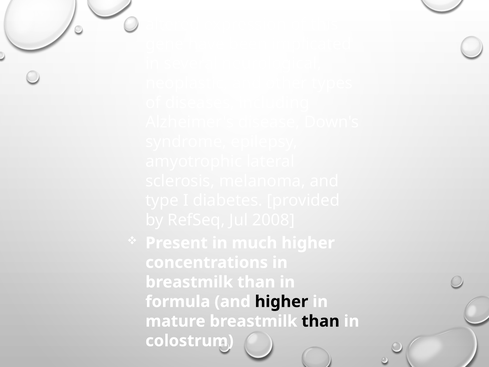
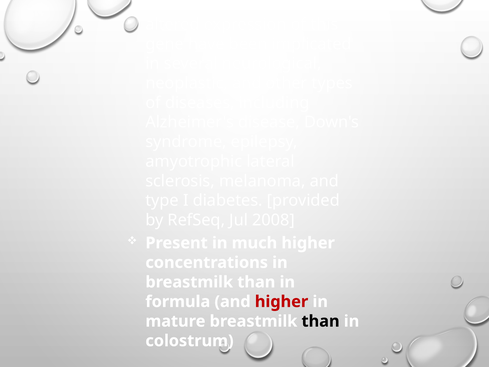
higher at (282, 301) colour: black -> red
